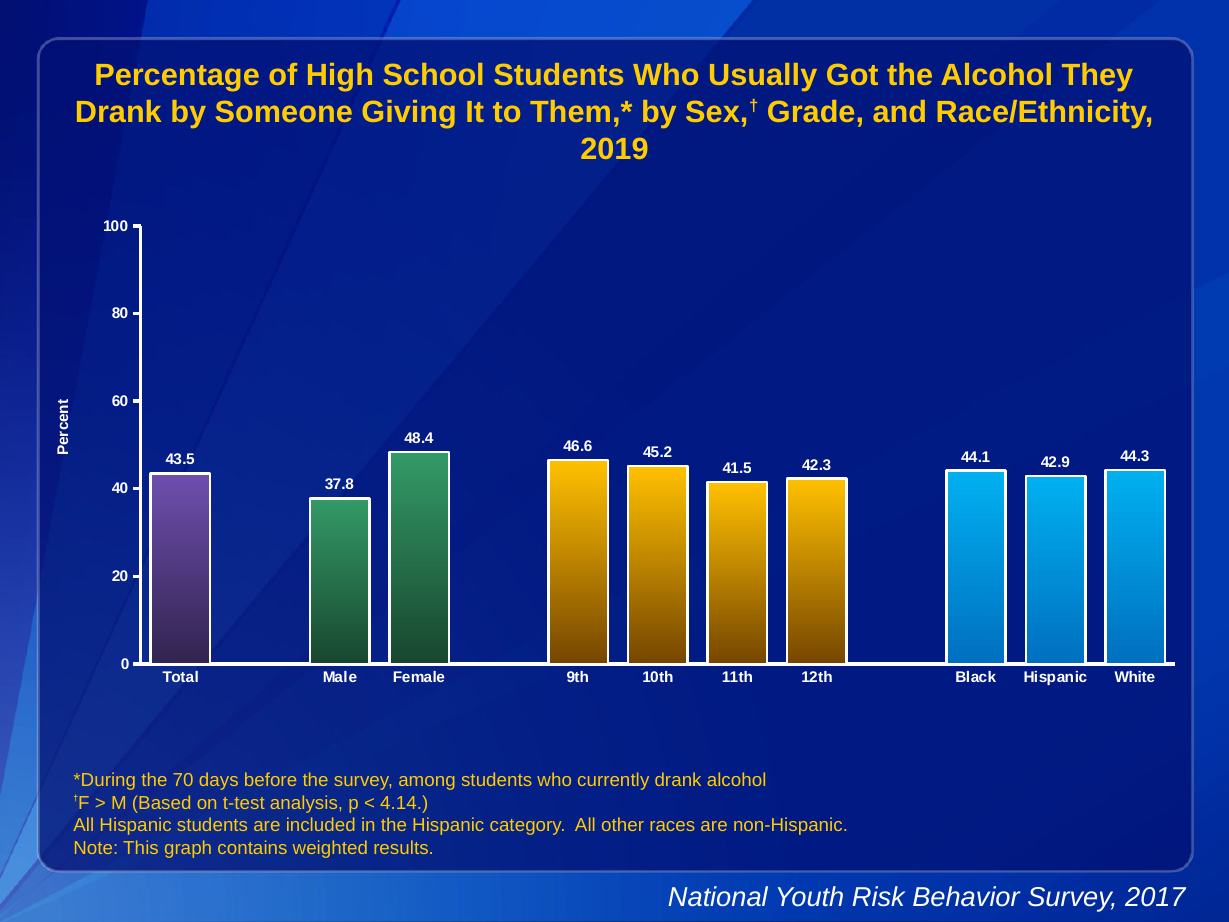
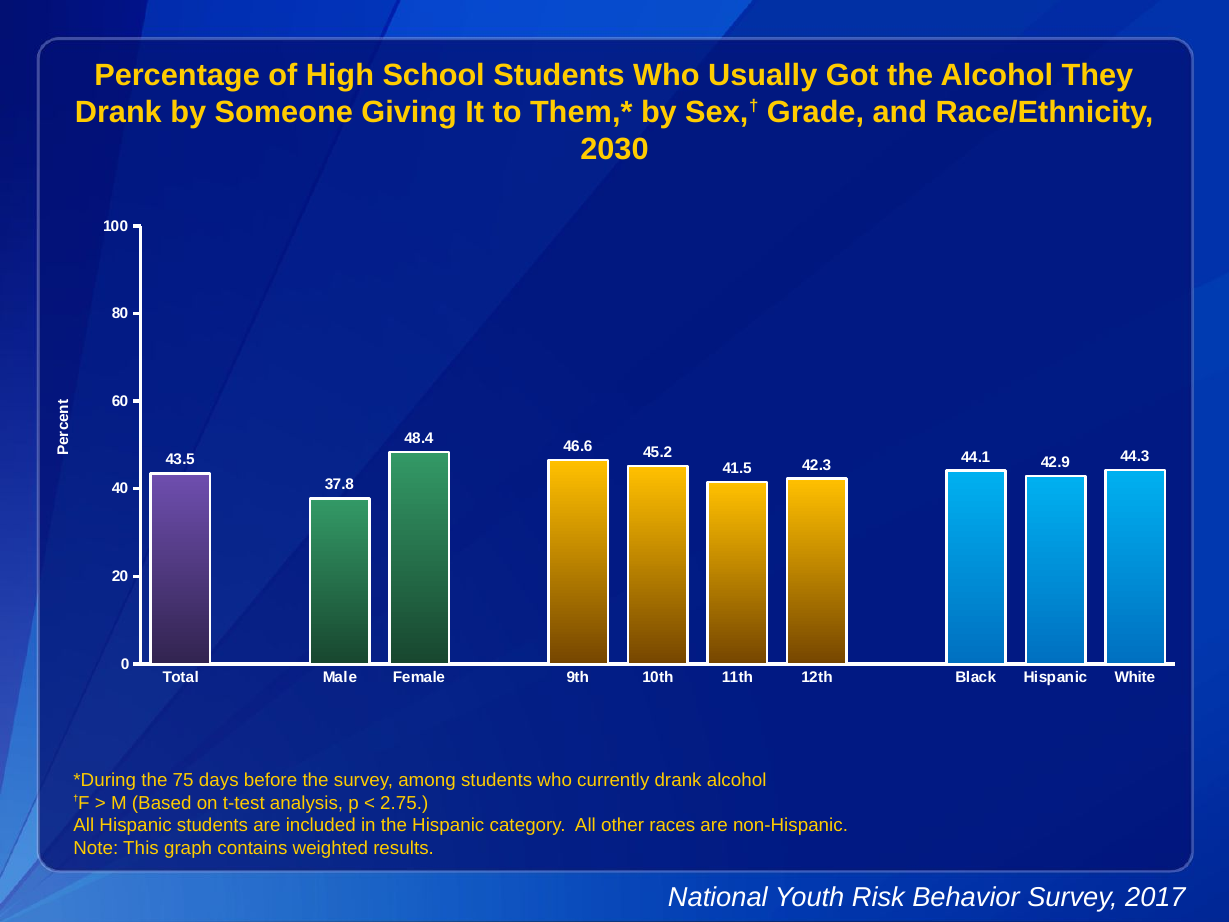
2019: 2019 -> 2030
70: 70 -> 75
4.14: 4.14 -> 2.75
